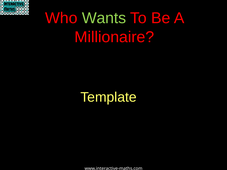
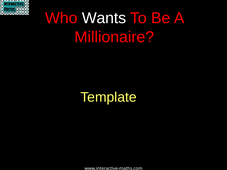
Wants colour: light green -> white
